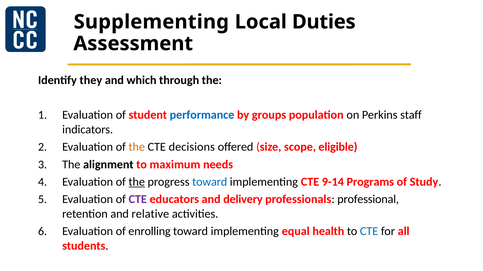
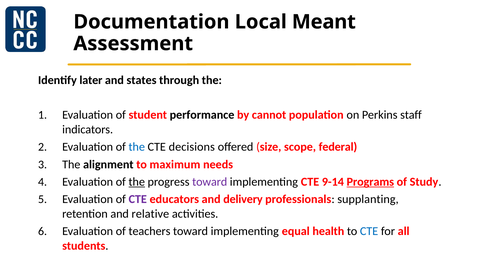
Supplementing: Supplementing -> Documentation
Duties: Duties -> Meant
they: they -> later
which: which -> states
performance colour: blue -> black
groups: groups -> cannot
the at (137, 147) colour: orange -> blue
eligible: eligible -> federal
toward at (210, 182) colour: blue -> purple
Programs underline: none -> present
professional: professional -> supplanting
enrolling: enrolling -> teachers
